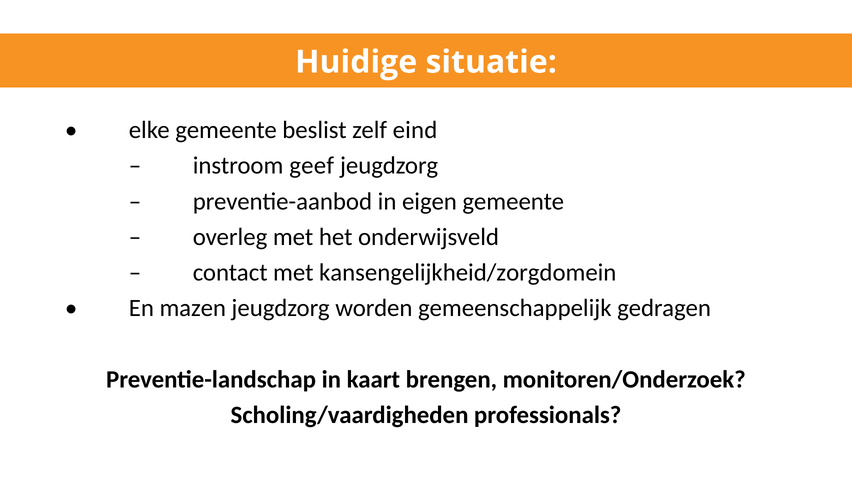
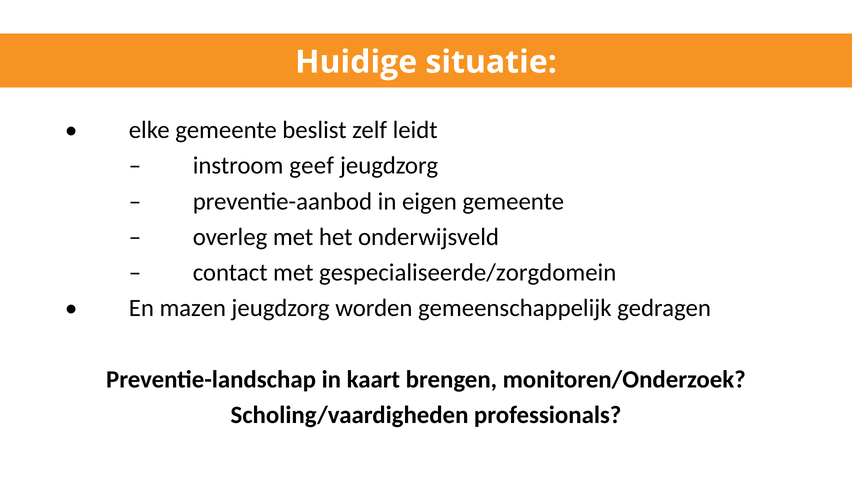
eind: eind -> leidt
kansengelijkheid/zorgdomein: kansengelijkheid/zorgdomein -> gespecialiseerde/zorgdomein
